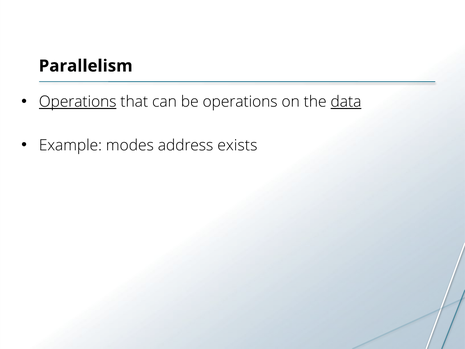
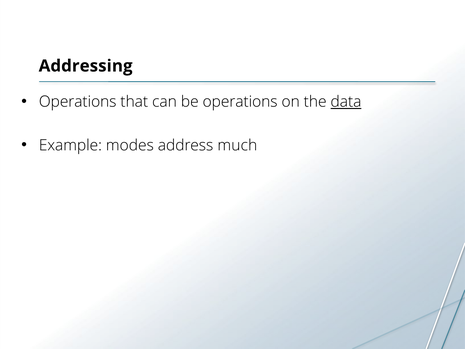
Parallelism: Parallelism -> Addressing
Operations at (78, 102) underline: present -> none
exists: exists -> much
